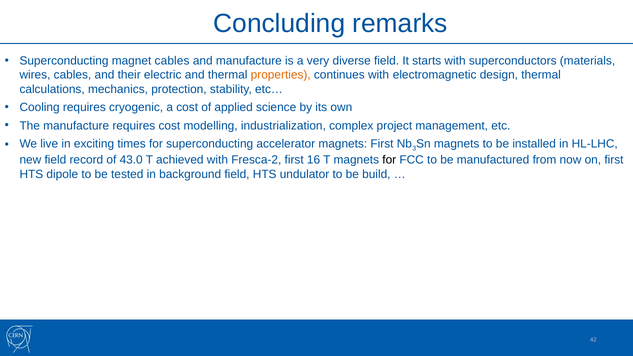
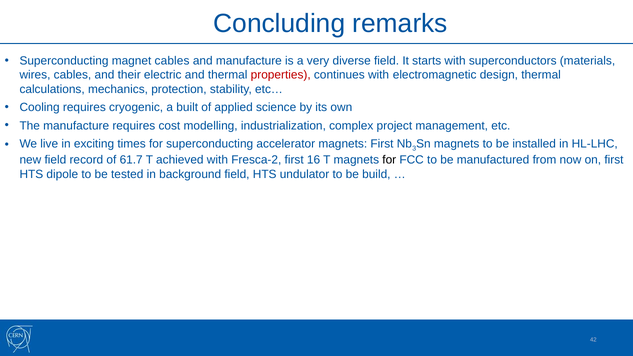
properties colour: orange -> red
a cost: cost -> built
43.0: 43.0 -> 61.7
